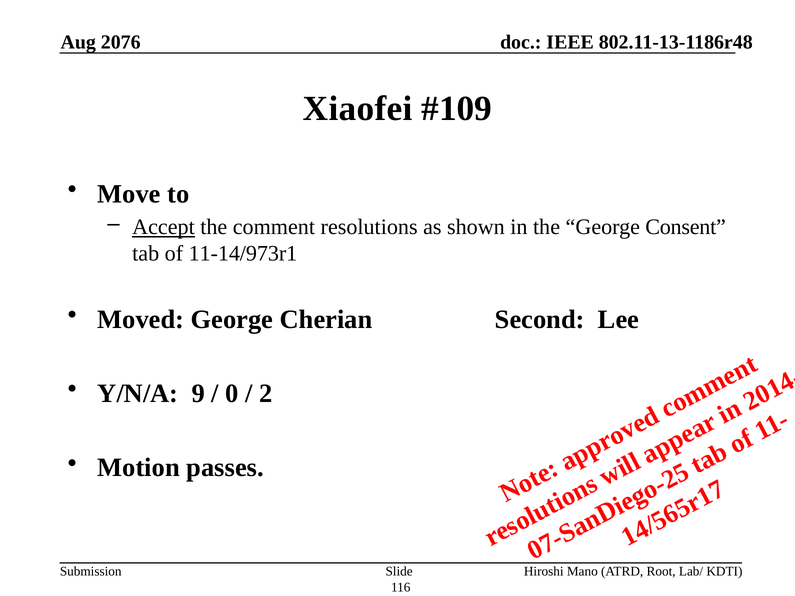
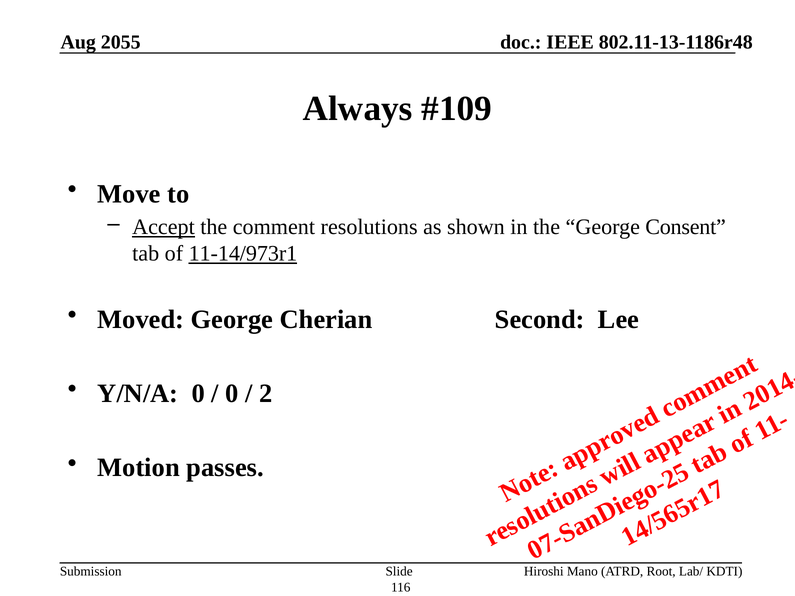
2076: 2076 -> 2055
Xiaofei: Xiaofei -> Always
11-14/973r1 underline: none -> present
Y/N/A 9: 9 -> 0
